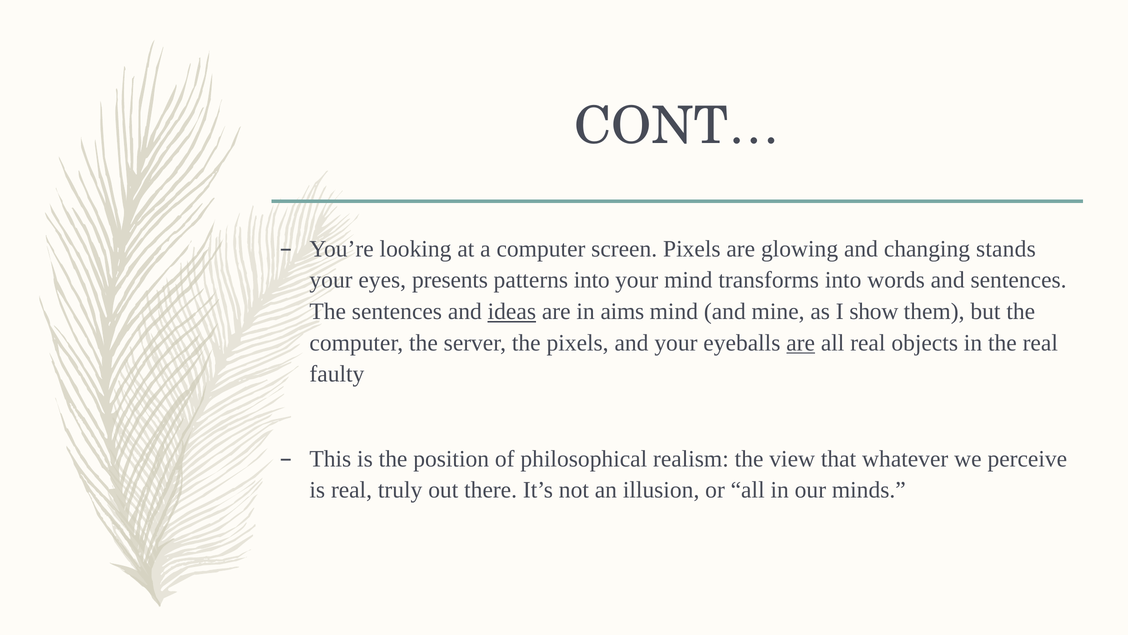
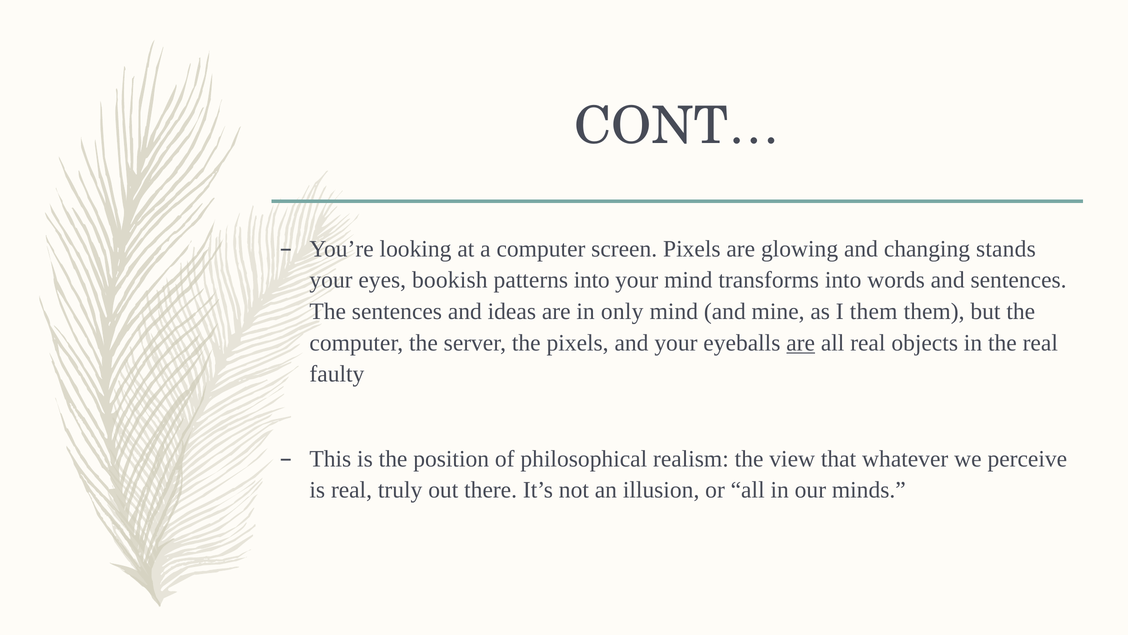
presents: presents -> bookish
ideas underline: present -> none
aims: aims -> only
I show: show -> them
